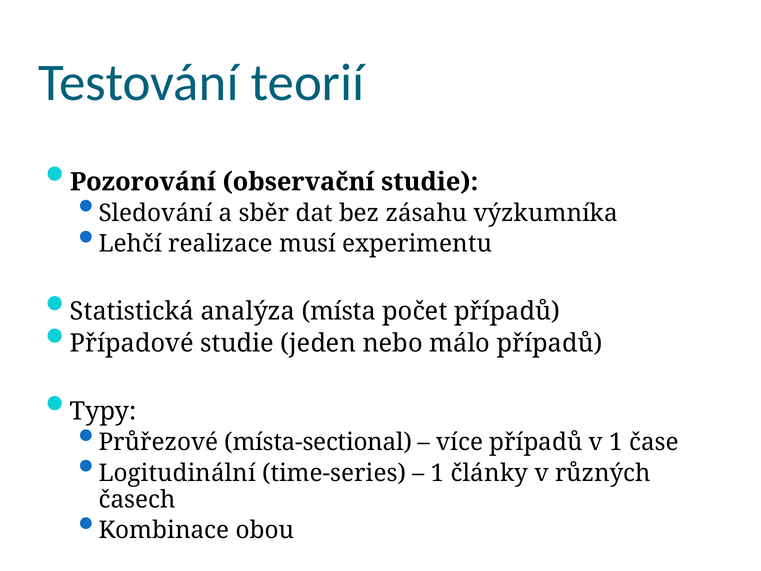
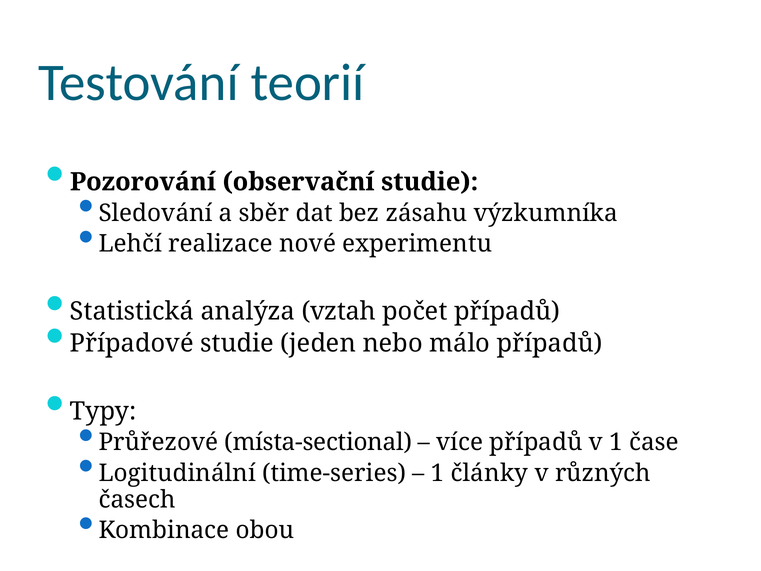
musí: musí -> nové
místa: místa -> vztah
